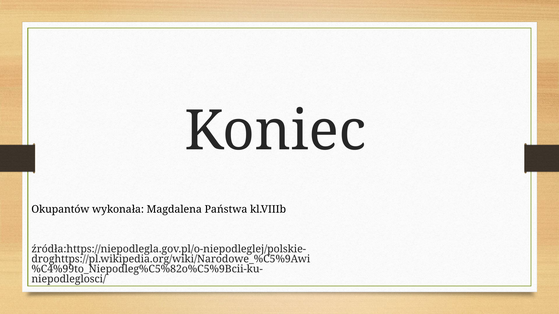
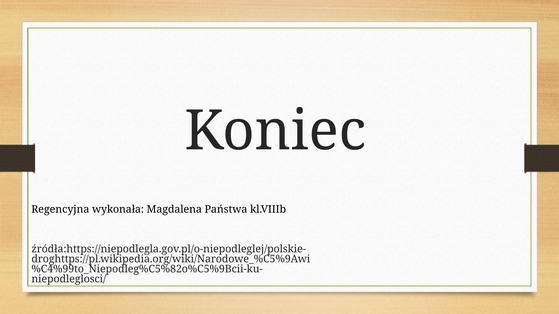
Okupantów: Okupantów -> Regencyjna
